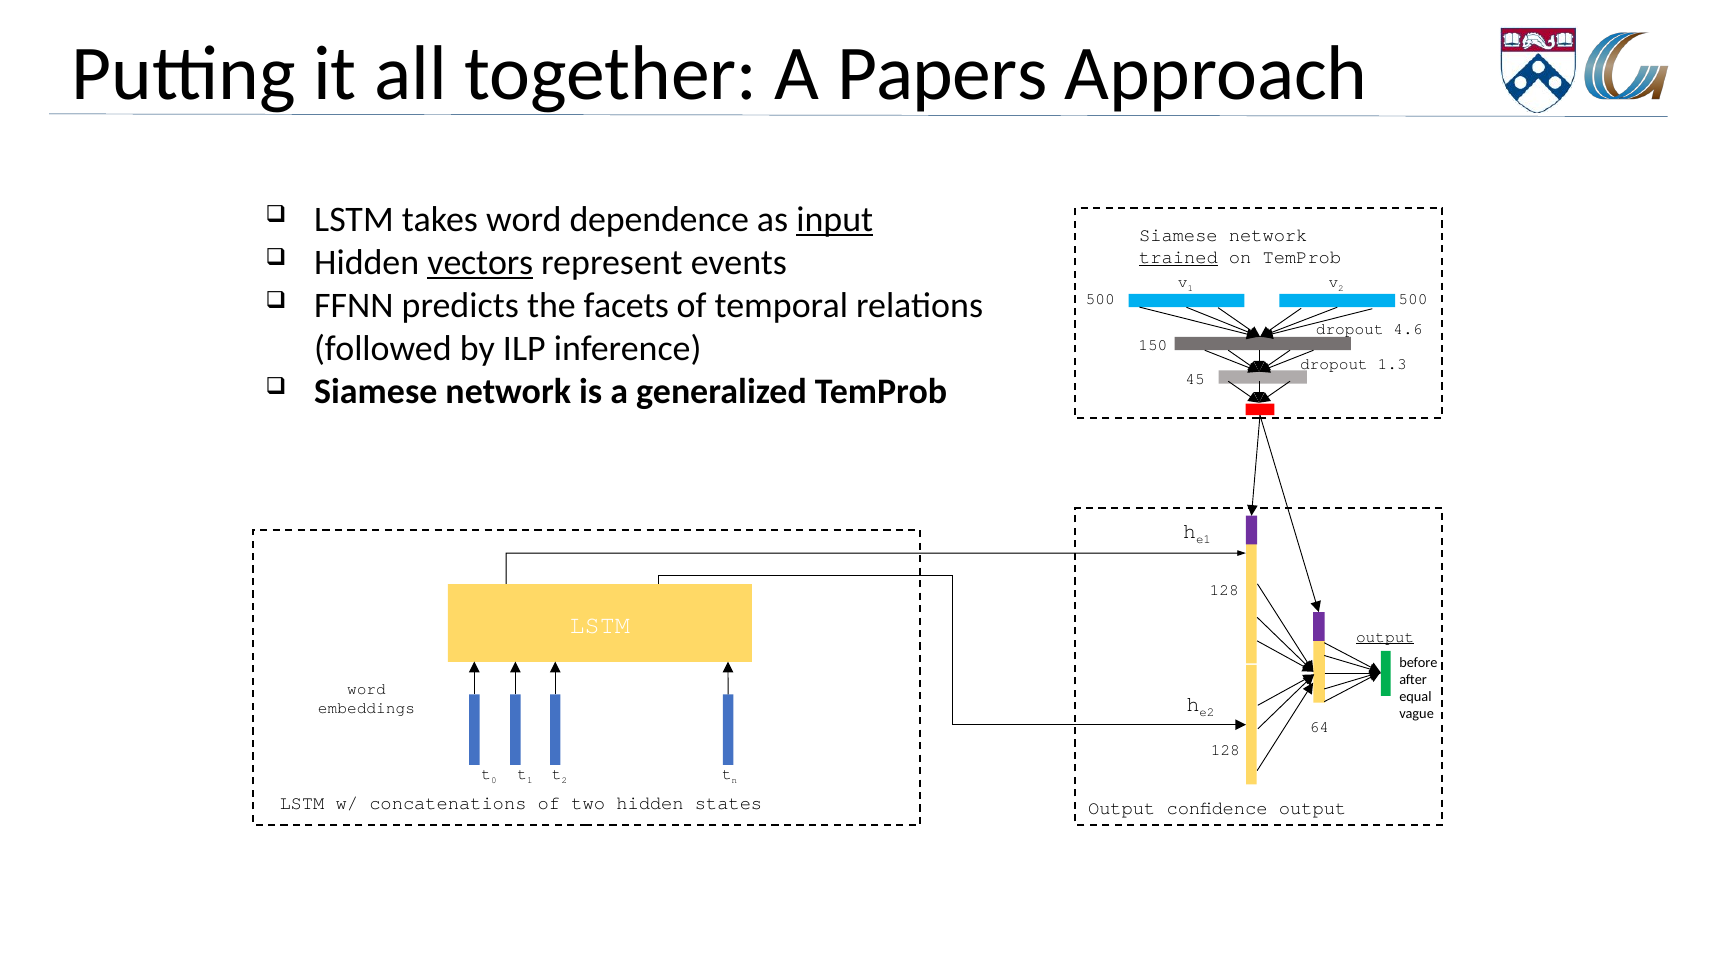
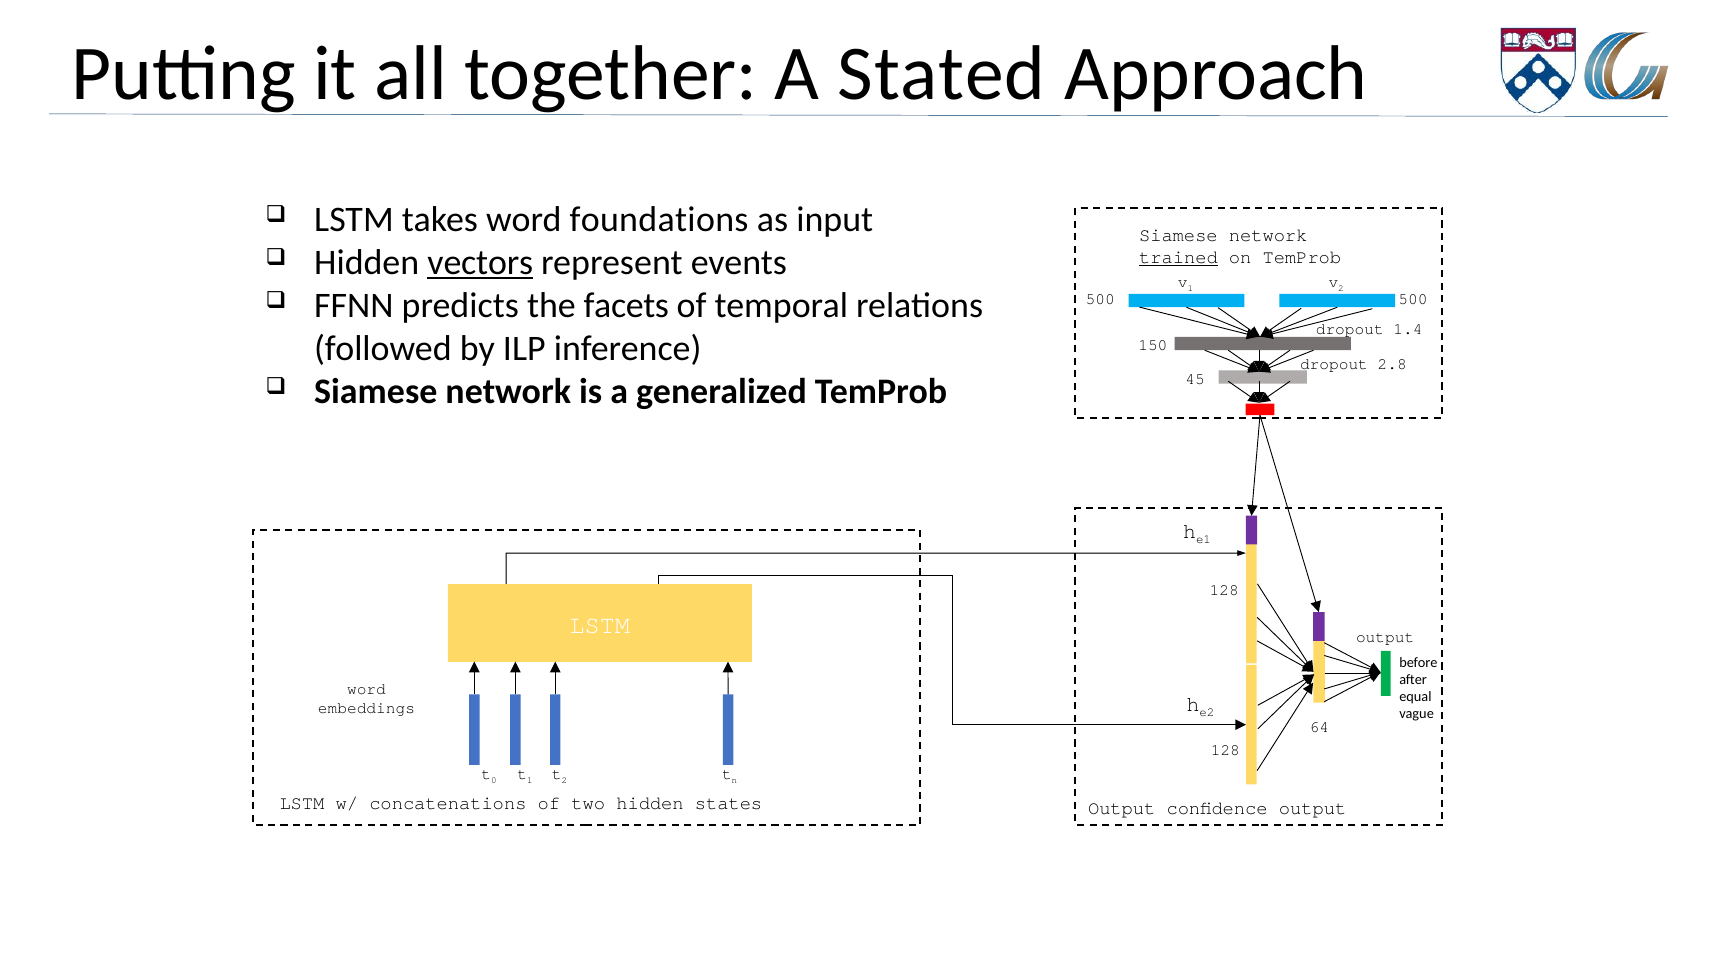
Papers: Papers -> Stated
dependence: dependence -> foundations
input underline: present -> none
4.6: 4.6 -> 1.4
1.3: 1.3 -> 2.8
output at (1385, 637) underline: present -> none
